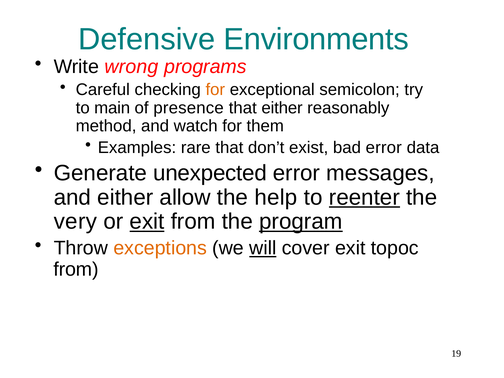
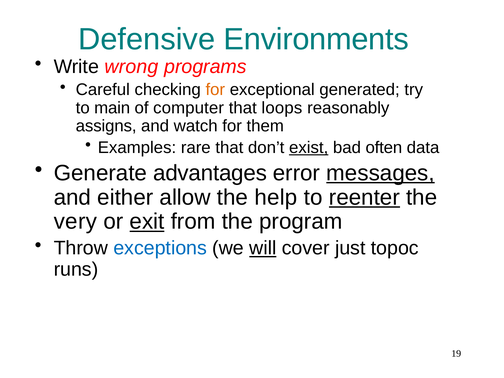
semicolon: semicolon -> generated
presence: presence -> computer
that either: either -> loops
method: method -> assigns
exist underline: none -> present
bad error: error -> often
unexpected: unexpected -> advantages
messages underline: none -> present
program underline: present -> none
exceptions colour: orange -> blue
cover exit: exit -> just
from at (76, 269): from -> runs
